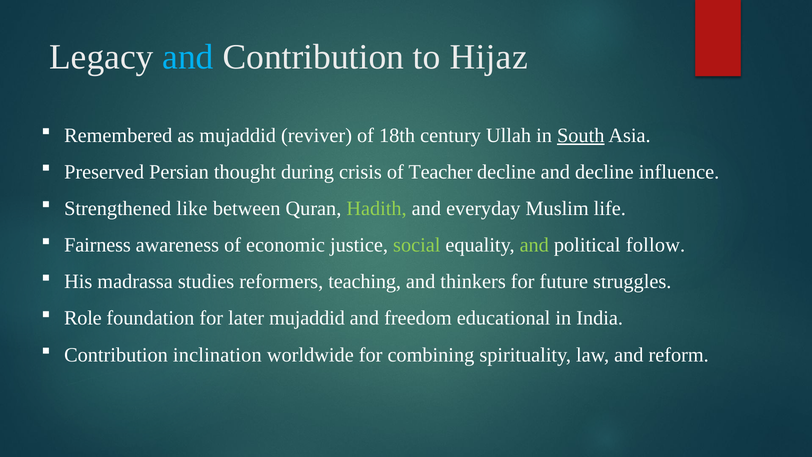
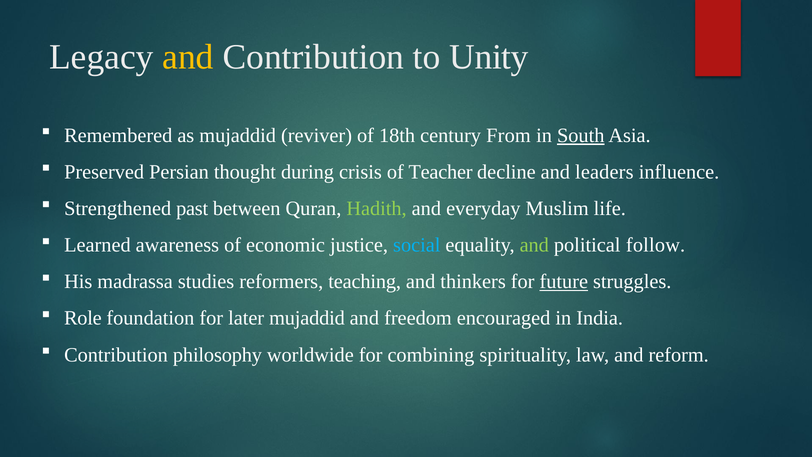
and at (188, 57) colour: light blue -> yellow
Hijaz: Hijaz -> Unity
Ullah: Ullah -> From
and decline: decline -> leaders
like: like -> past
Fairness: Fairness -> Learned
social colour: light green -> light blue
future underline: none -> present
educational: educational -> encouraged
inclination: inclination -> philosophy
